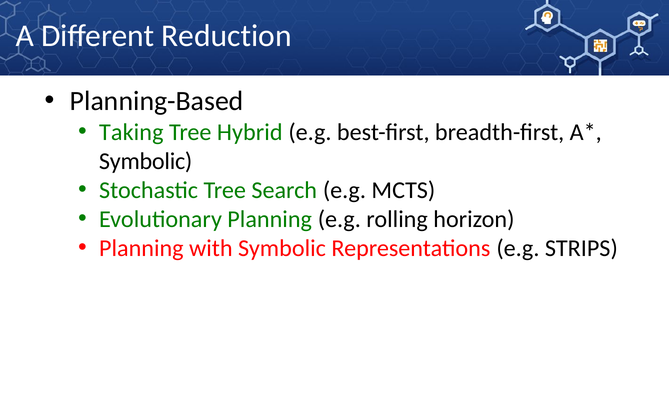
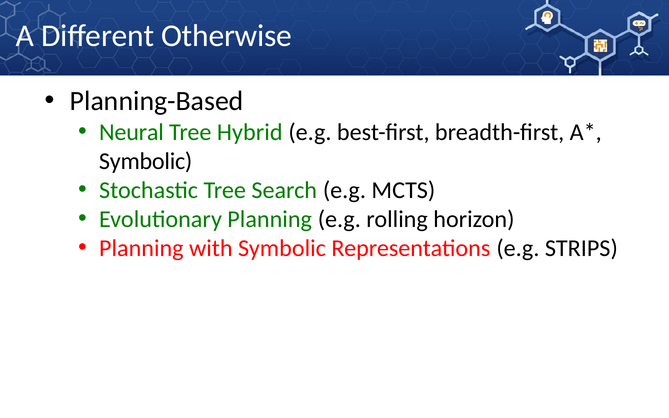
Reduction: Reduction -> Otherwise
Taking: Taking -> Neural
